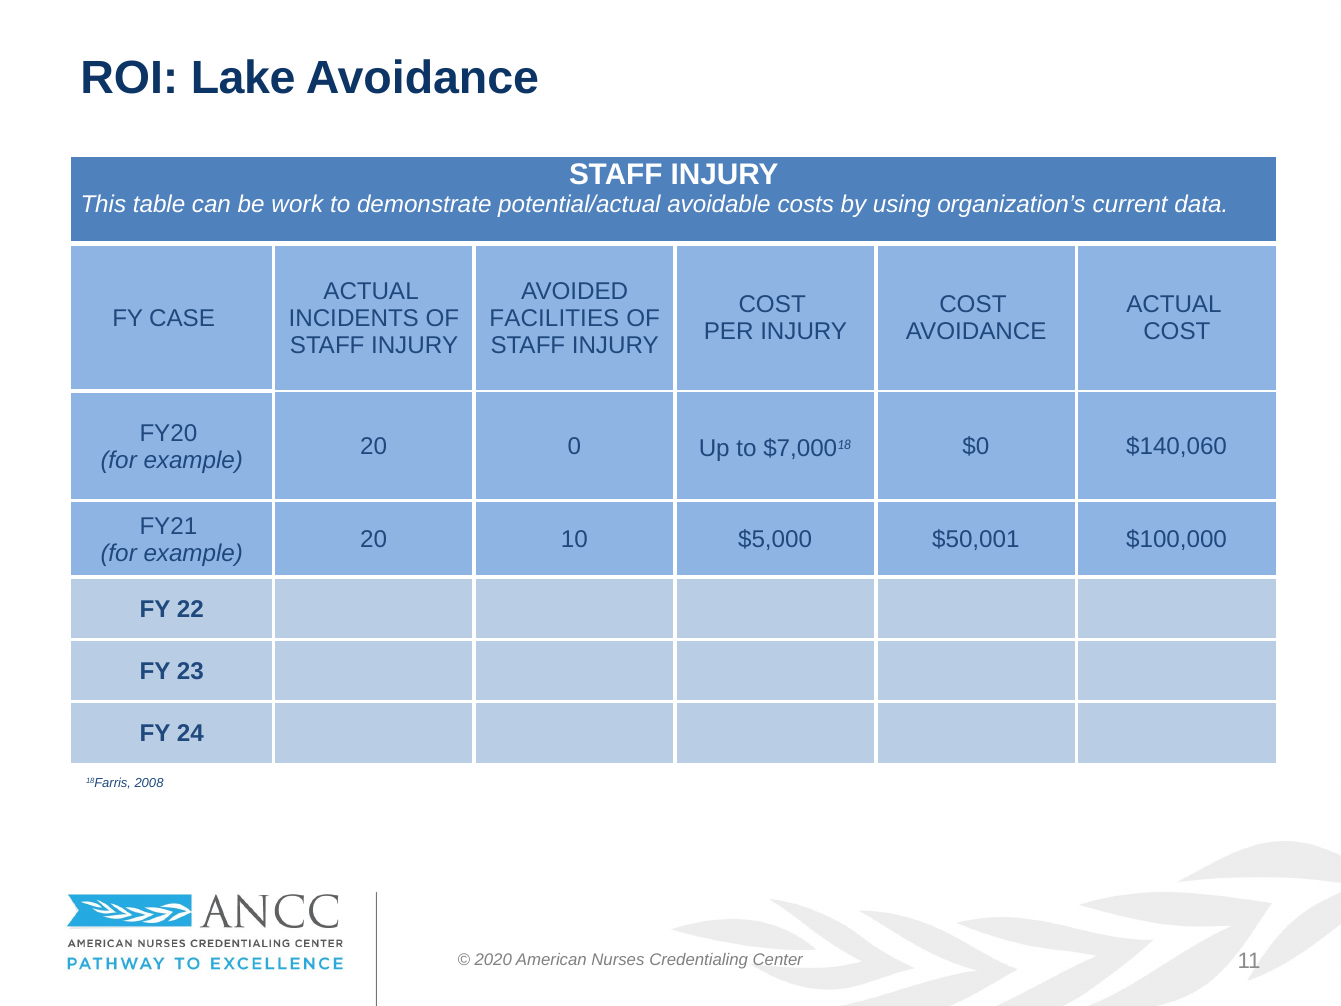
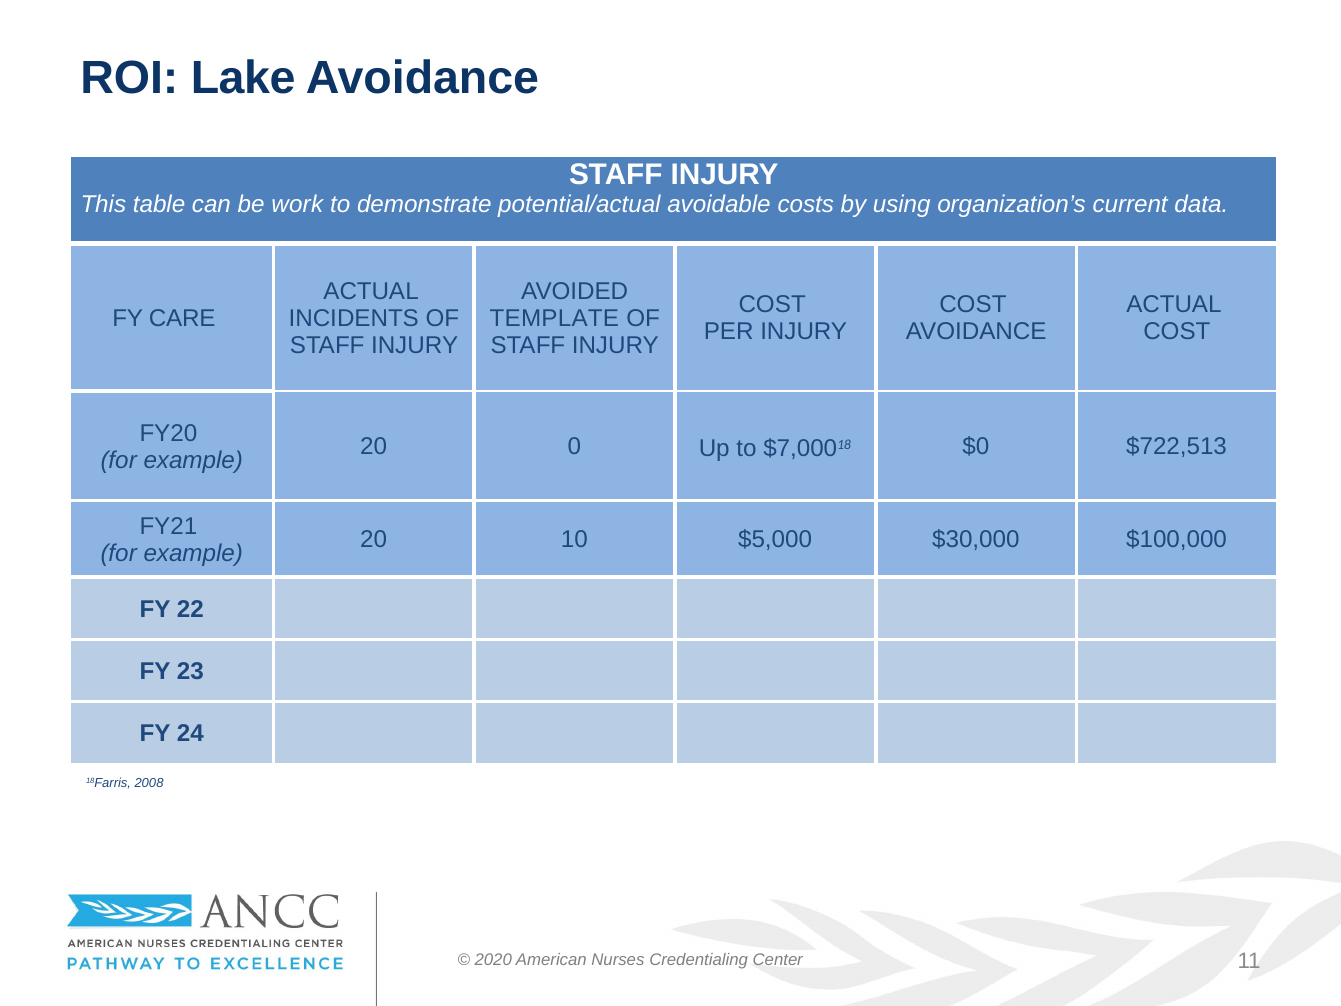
CASE: CASE -> CARE
FACILITIES: FACILITIES -> TEMPLATE
$140,060: $140,060 -> $722,513
$50,001: $50,001 -> $30,000
